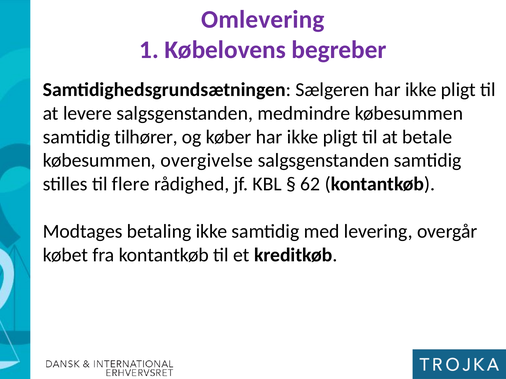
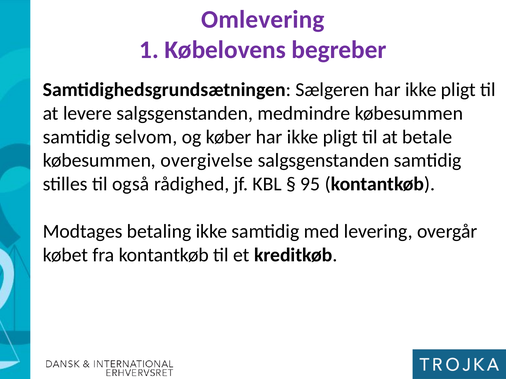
tilhører: tilhører -> selvom
flere: flere -> også
62: 62 -> 95
